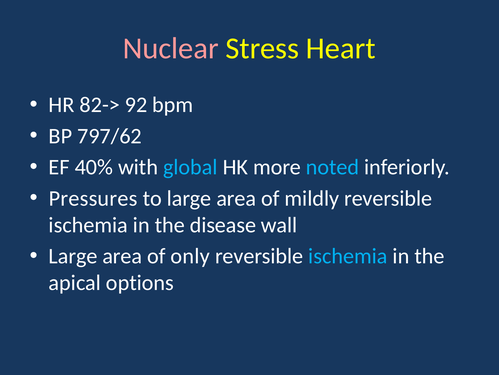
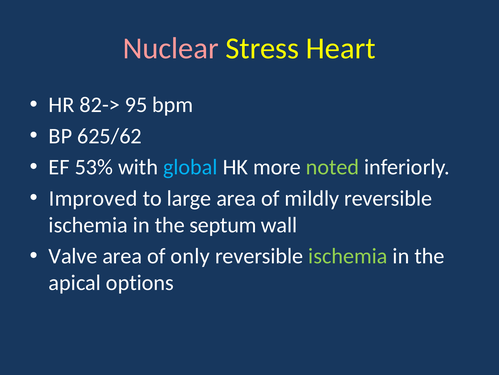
92: 92 -> 95
797/62: 797/62 -> 625/62
40%: 40% -> 53%
noted colour: light blue -> light green
Pressures: Pressures -> Improved
disease: disease -> septum
Large at (73, 256): Large -> Valve
ischemia at (348, 256) colour: light blue -> light green
